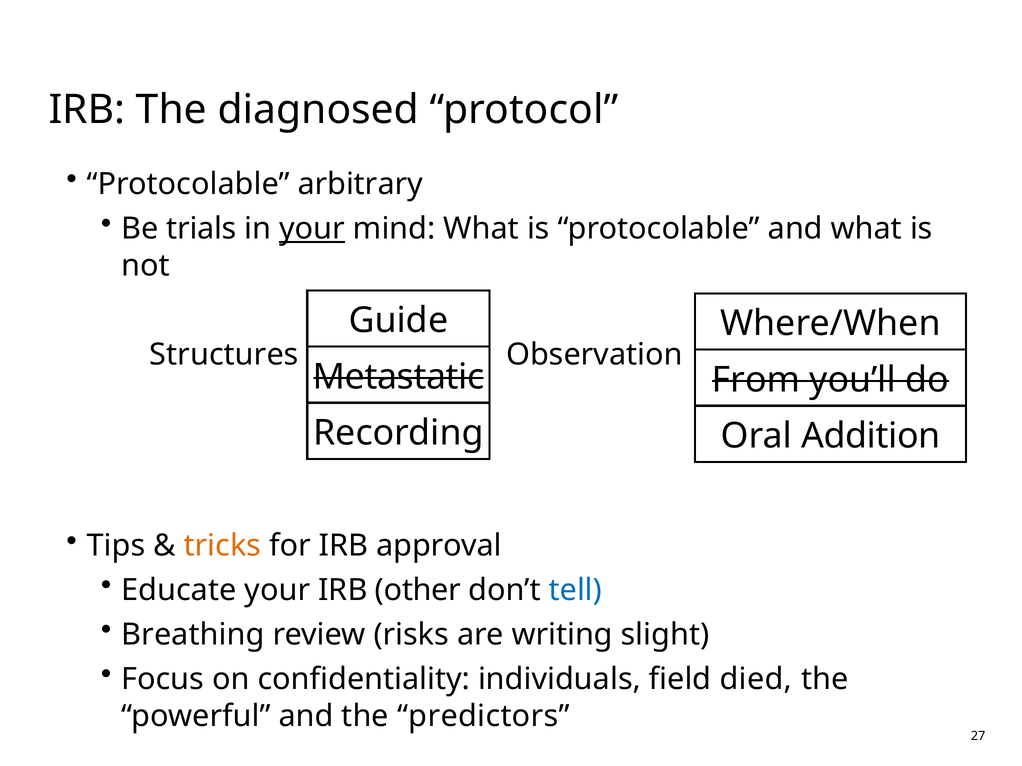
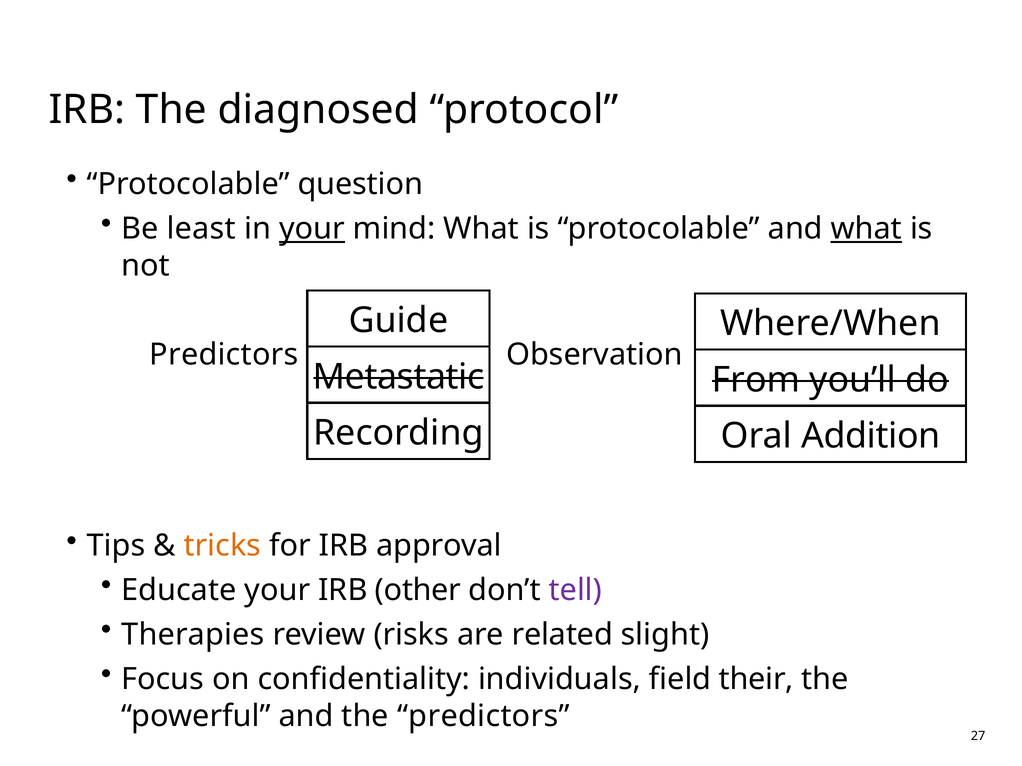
arbitrary: arbitrary -> question
trials: trials -> least
what at (866, 229) underline: none -> present
Structures at (224, 355): Structures -> Predictors
tell colour: blue -> purple
Breathing: Breathing -> Therapies
writing: writing -> related
died: died -> their
